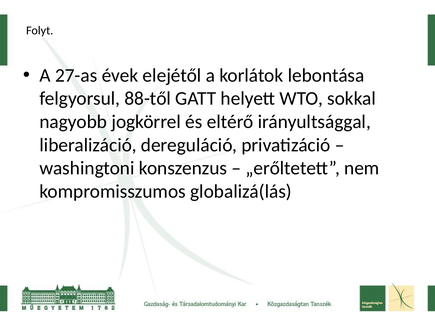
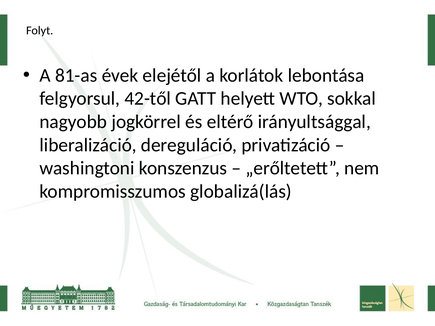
27-as: 27-as -> 81-as
88-től: 88-től -> 42-től
